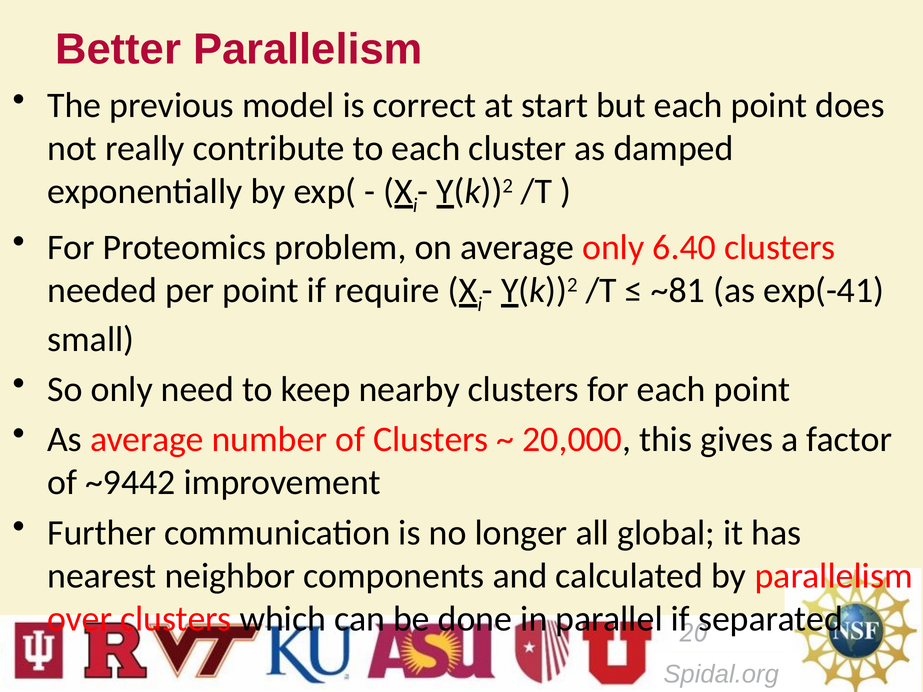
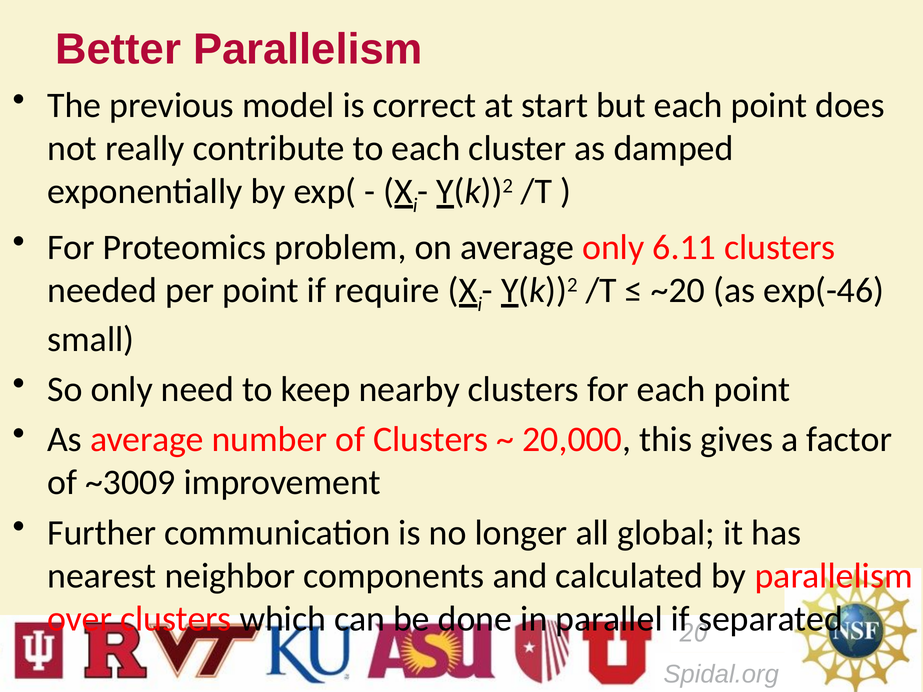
6.40: 6.40 -> 6.11
~81: ~81 -> ~20
exp(-41: exp(-41 -> exp(-46
~9442: ~9442 -> ~3009
